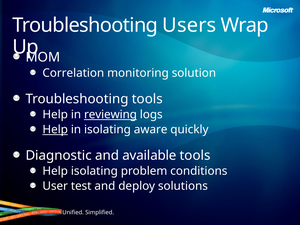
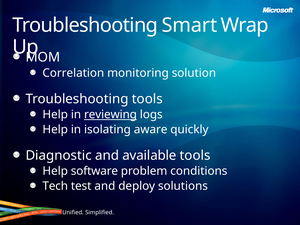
Users: Users -> Smart
Help at (55, 130) underline: present -> none
Help isolating: isolating -> software
User: User -> Tech
